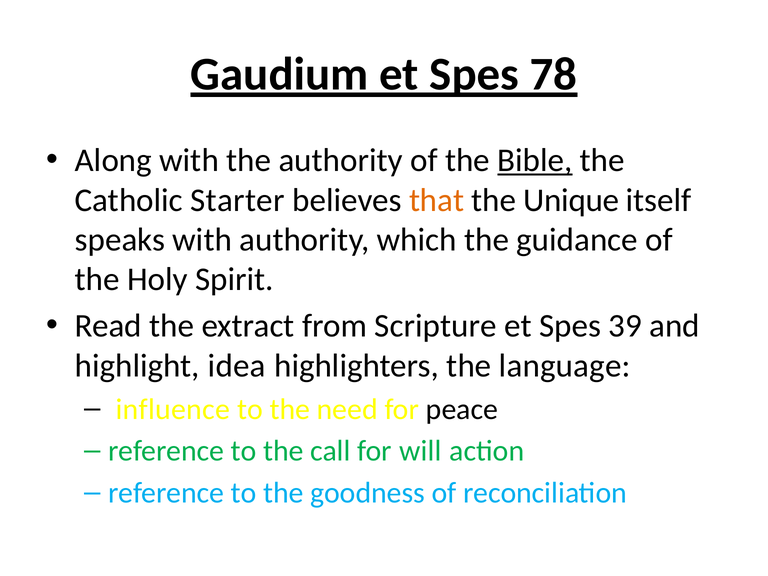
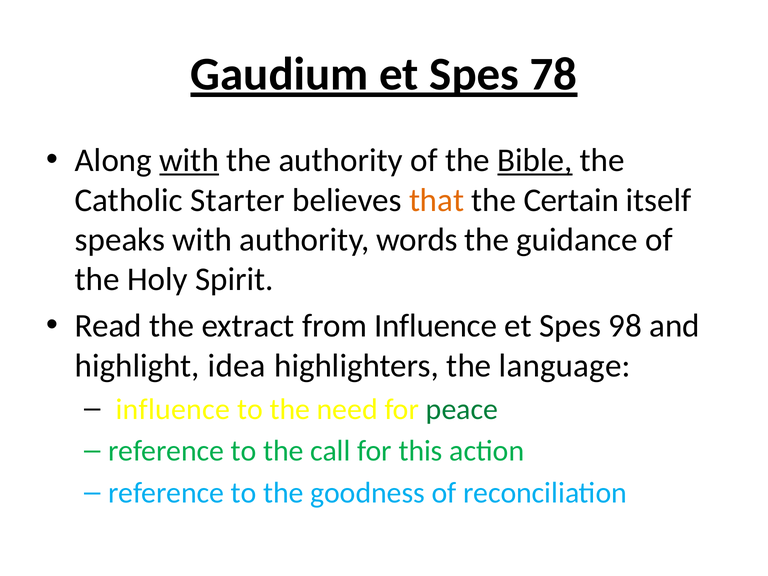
with at (189, 160) underline: none -> present
Unique: Unique -> Certain
which: which -> words
from Scripture: Scripture -> Influence
39: 39 -> 98
peace colour: black -> green
will: will -> this
